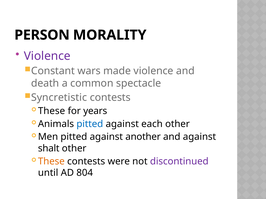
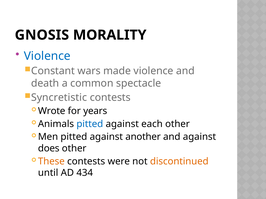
PERSON: PERSON -> GNOSIS
Violence at (47, 56) colour: purple -> blue
These at (52, 111): These -> Wrote
shalt: shalt -> does
discontinued colour: purple -> orange
804: 804 -> 434
